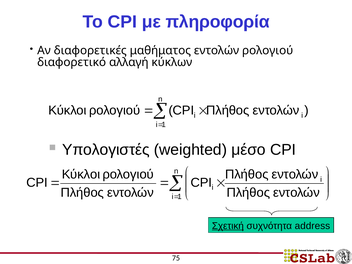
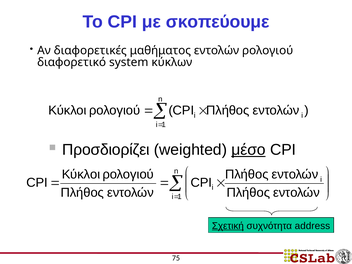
πληροφορία: πληροφορία -> σκοπεύουμε
αλλαγή: αλλαγή -> system
Υπολογιστές: Υπολογιστές -> Προσδιορίζει
μέσο underline: none -> present
